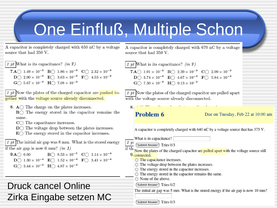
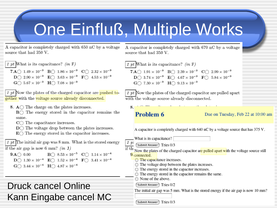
Schon: Schon -> Works
Zirka: Zirka -> Kann
Eingabe setzen: setzen -> cancel
